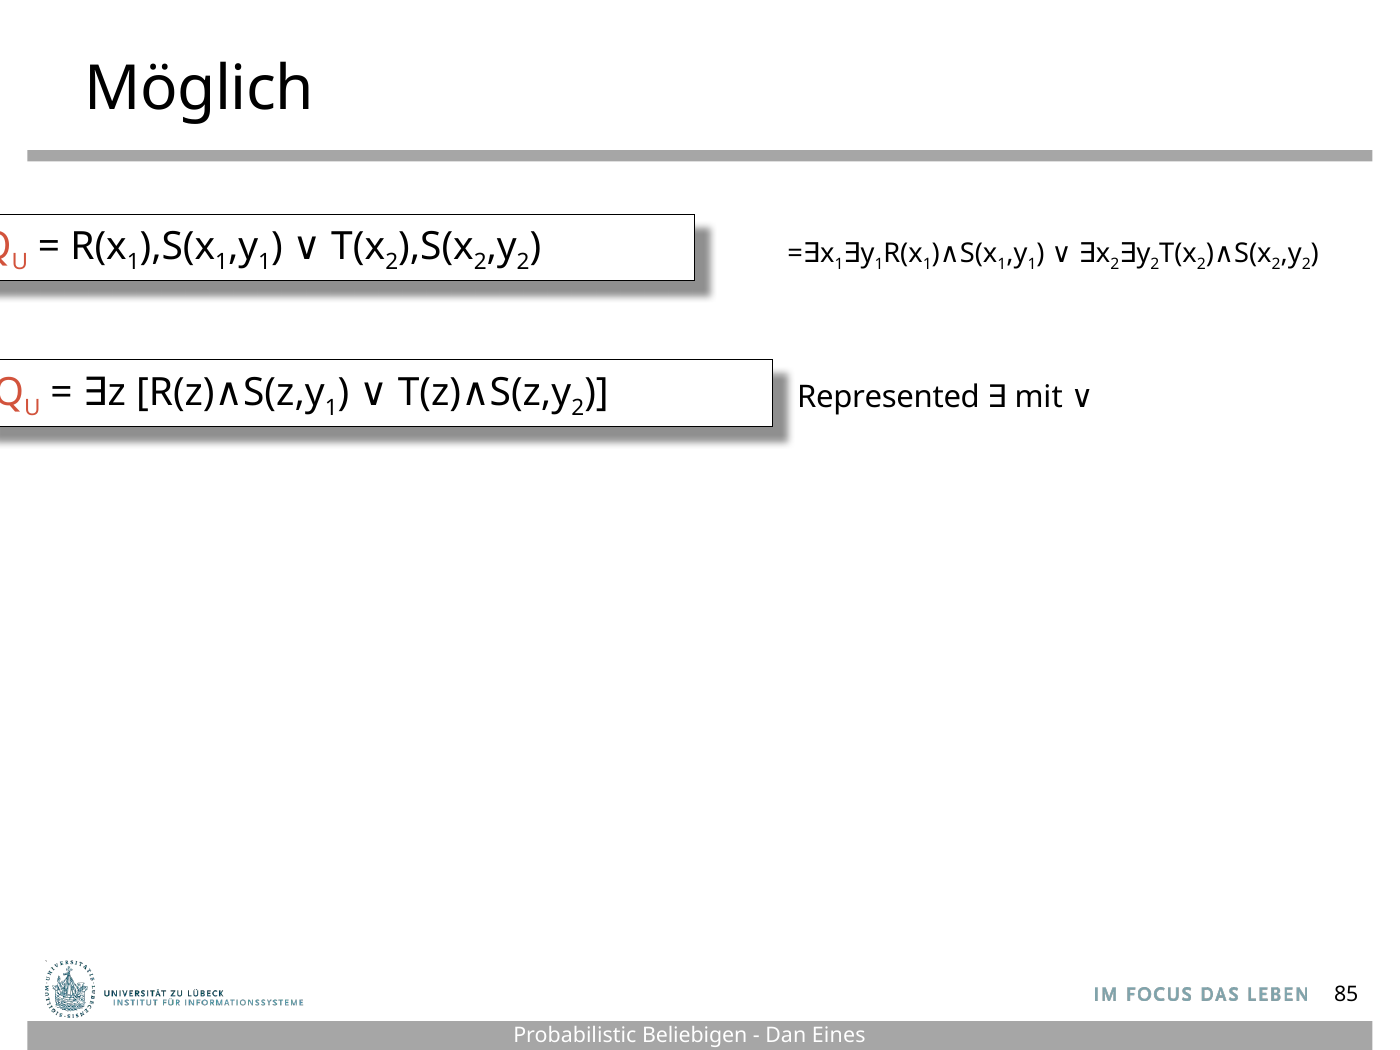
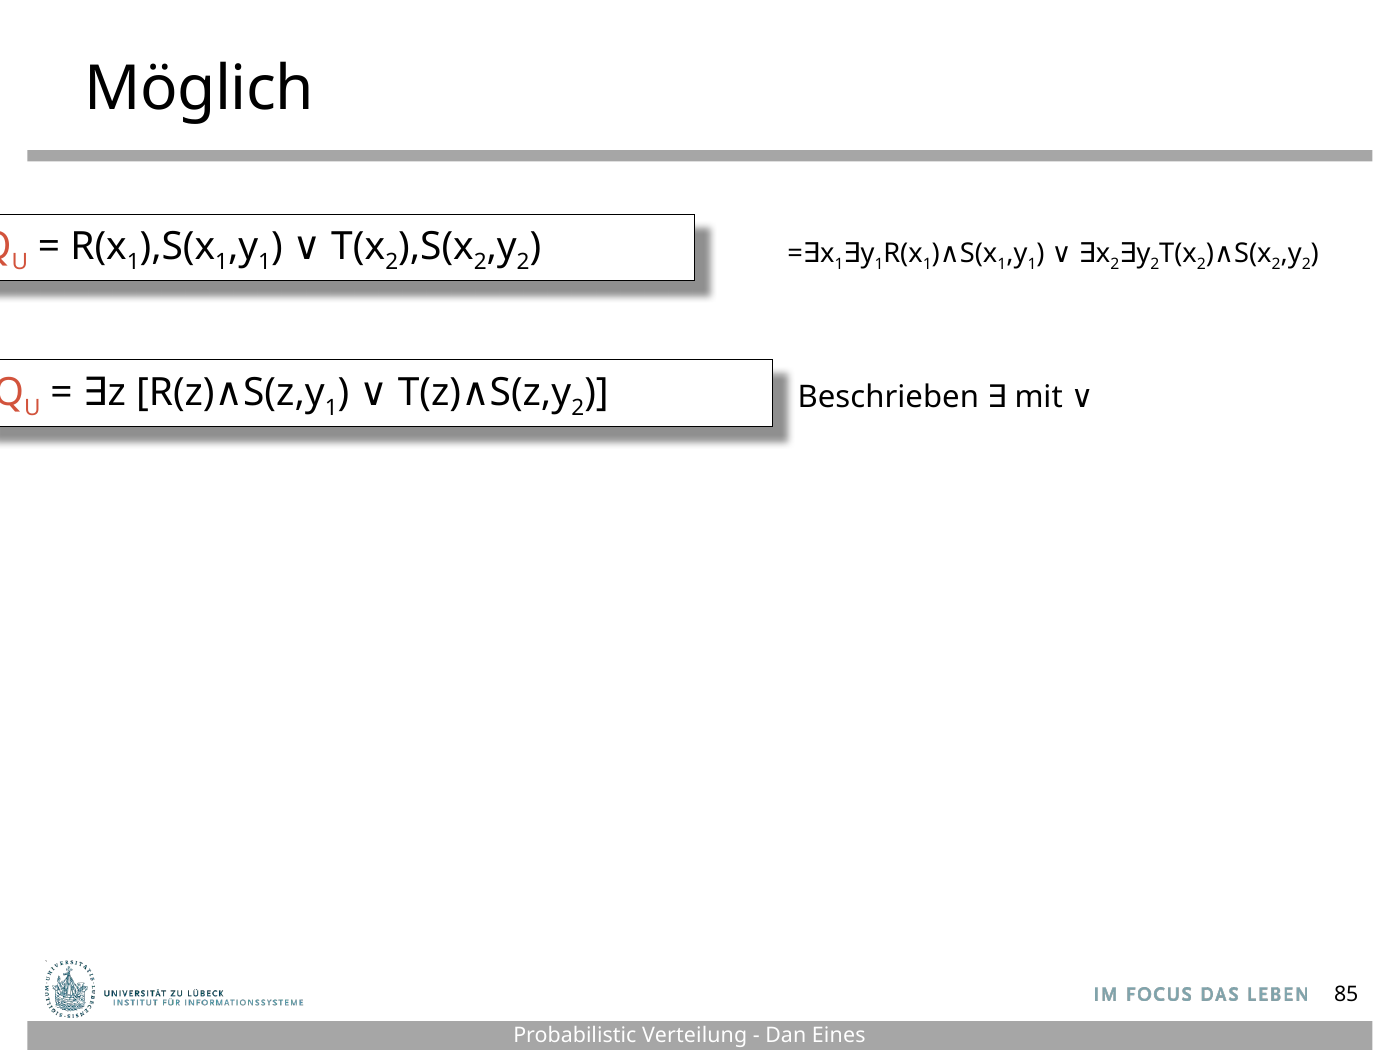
Represented: Represented -> Beschrieben
Beliebigen: Beliebigen -> Verteilung
